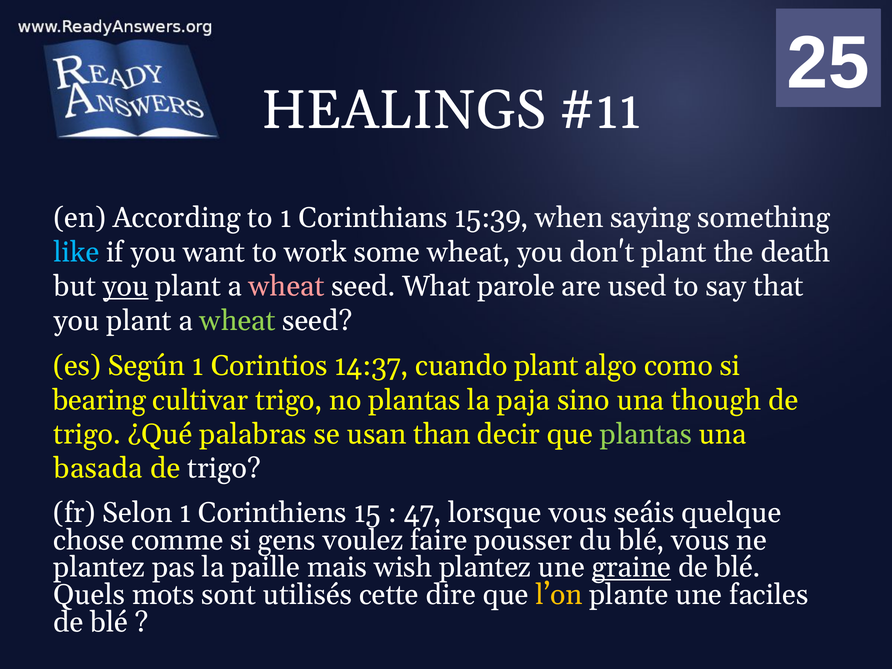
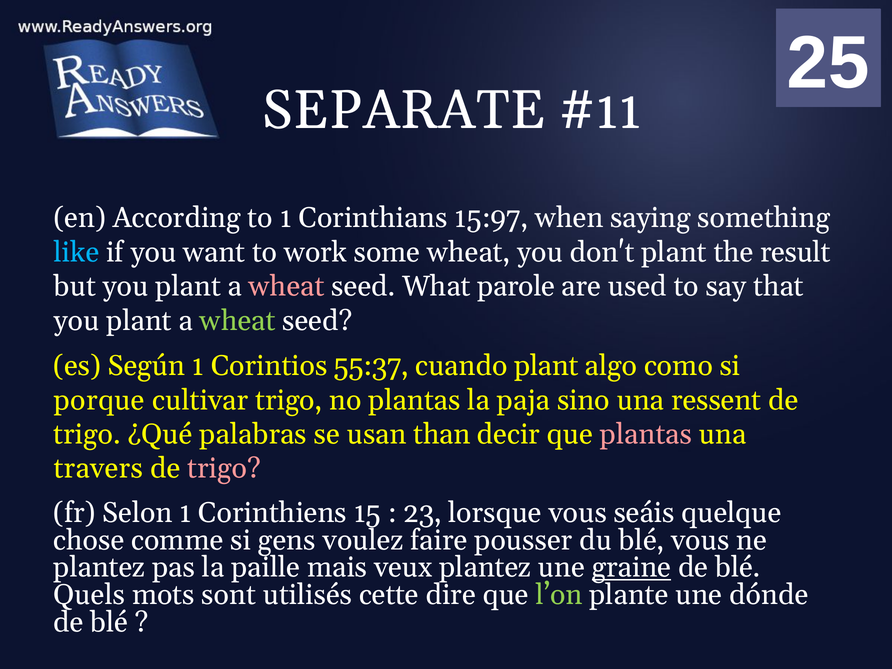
HEALINGS: HEALINGS -> SEPARATE
15:39: 15:39 -> 15:97
death: death -> result
you at (126, 286) underline: present -> none
14:37: 14:37 -> 55:37
bearing: bearing -> porque
though: though -> ressent
plantas at (646, 434) colour: light green -> pink
basada: basada -> travers
trigo at (224, 469) colour: white -> pink
47 at (422, 513): 47 -> 23
wish: wish -> veux
l’on colour: yellow -> light green
faciles: faciles -> dónde
